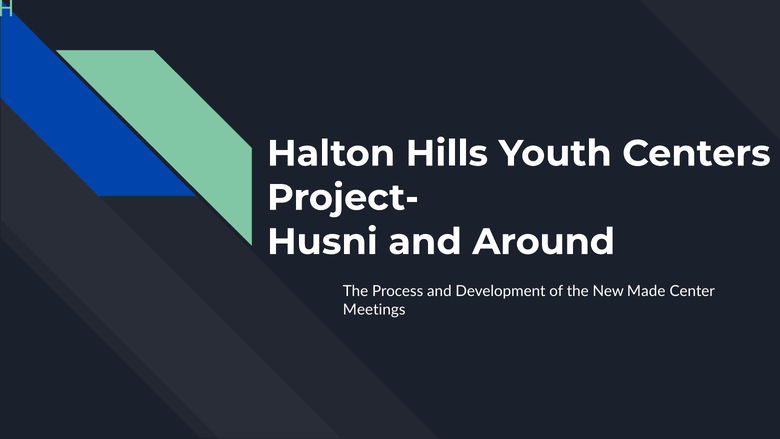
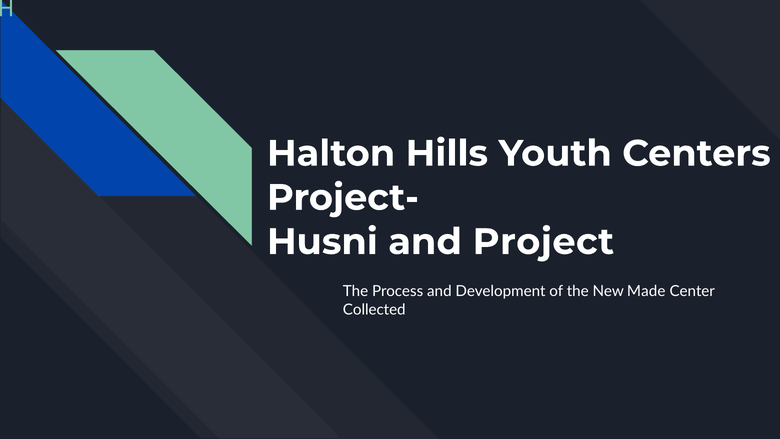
Around: Around -> Project
Meetings: Meetings -> Collected
